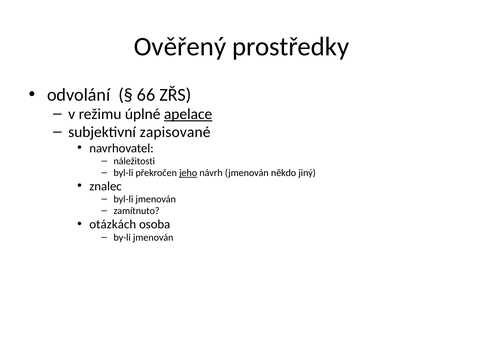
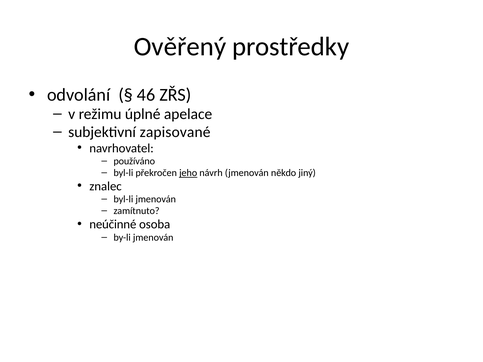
66: 66 -> 46
apelace underline: present -> none
náležitosti: náležitosti -> používáno
otázkách: otázkách -> neúčinné
